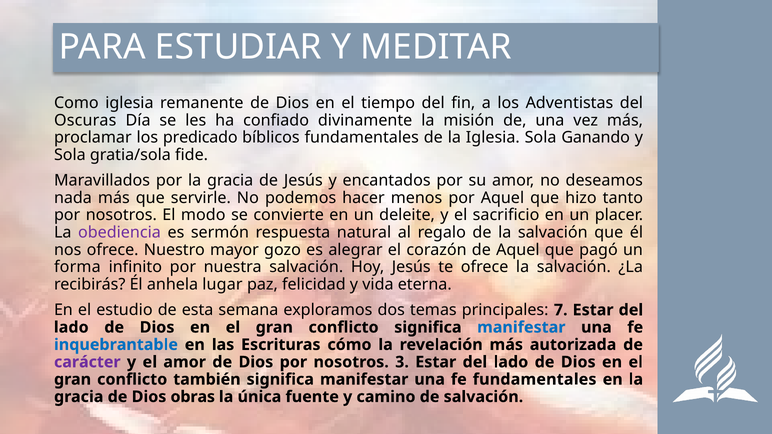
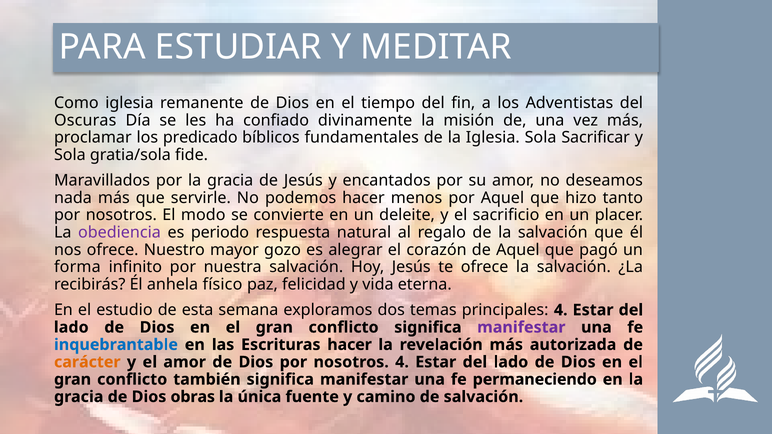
Ganando: Ganando -> Sacrificar
sermón: sermón -> periodo
lugar: lugar -> físico
principales 7: 7 -> 4
manifestar at (521, 327) colour: blue -> purple
Escrituras cómo: cómo -> hacer
carácter colour: purple -> orange
nosotros 3: 3 -> 4
fe fundamentales: fundamentales -> permaneciendo
